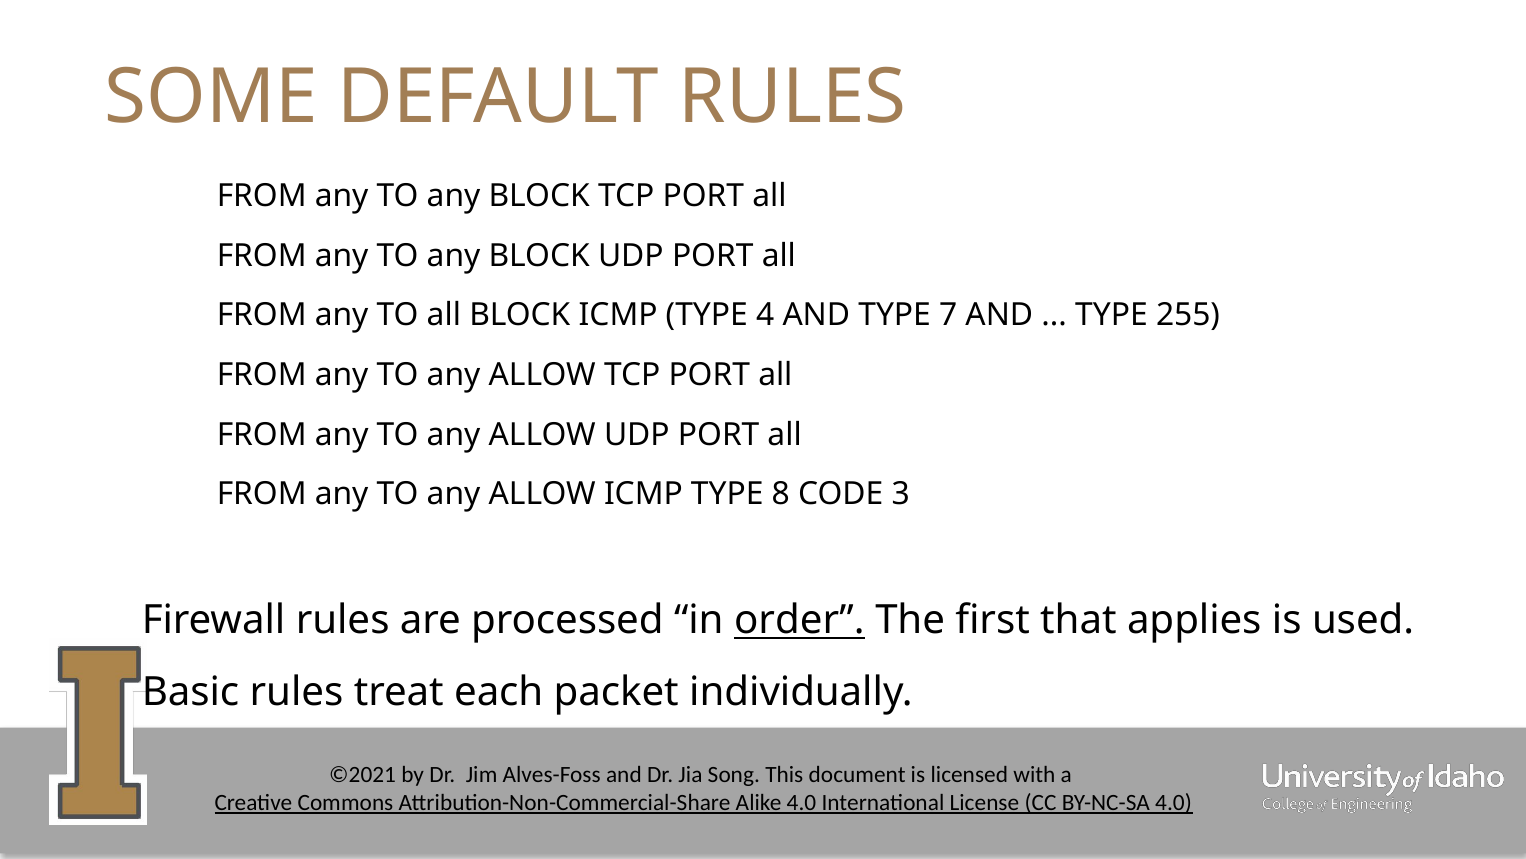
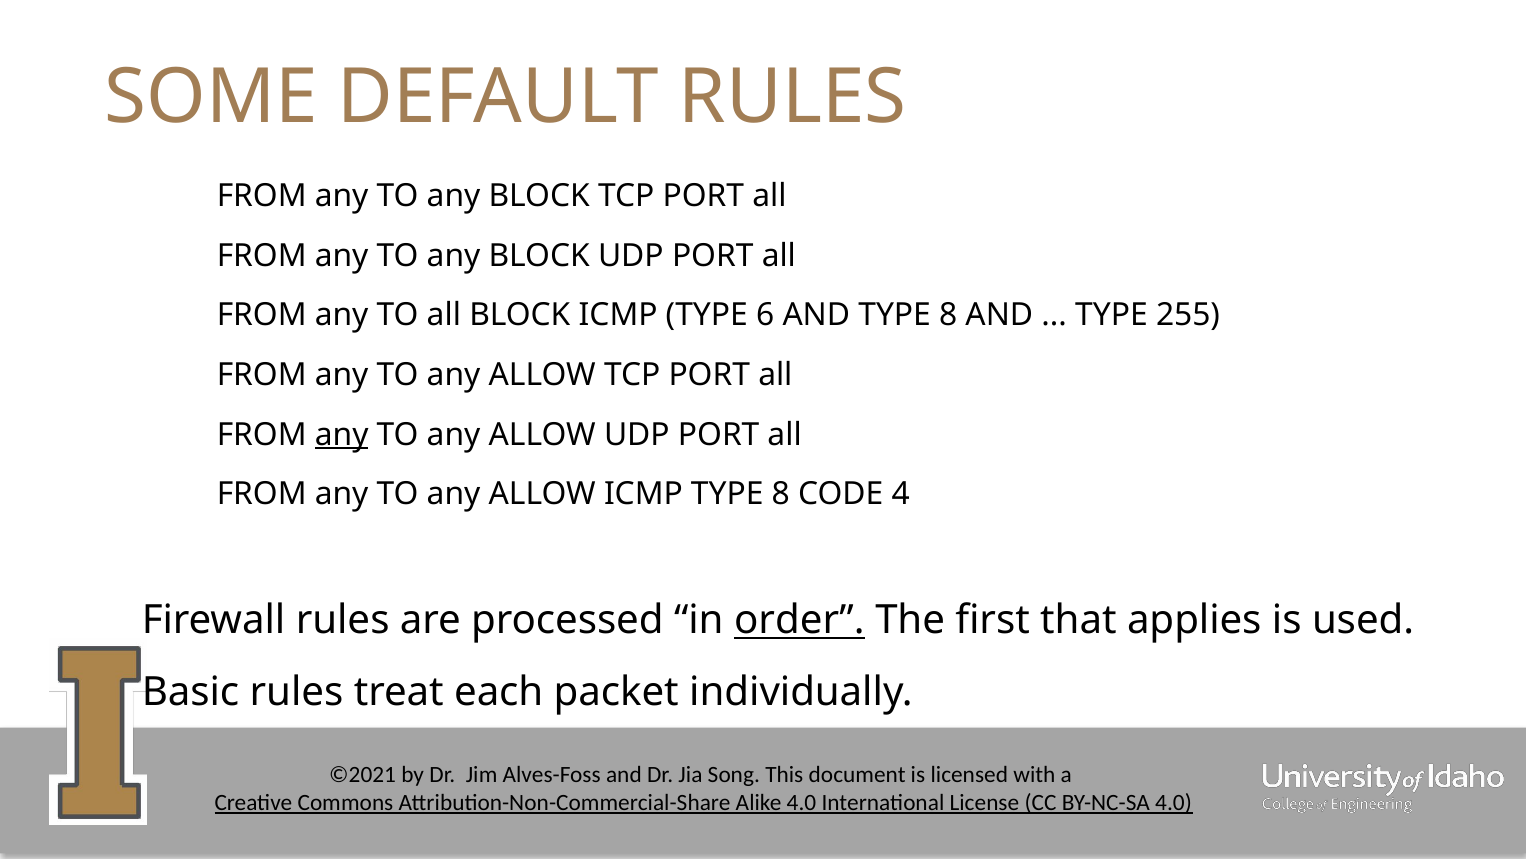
4: 4 -> 6
AND TYPE 7: 7 -> 8
any at (342, 434) underline: none -> present
3: 3 -> 4
